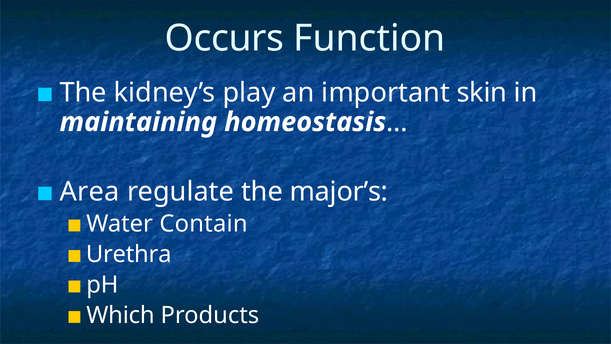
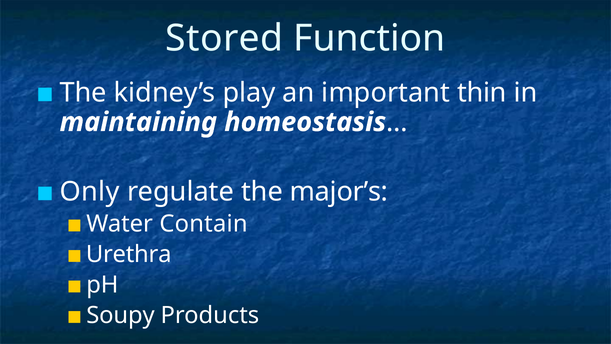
Occurs: Occurs -> Stored
skin: skin -> thin
Area: Area -> Only
Which: Which -> Soupy
